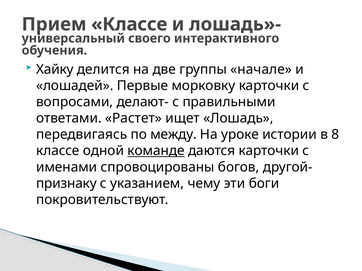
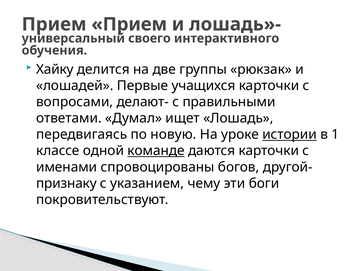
Прием Классе: Классе -> Прием
начале: начале -> рюкзак
морковку: морковку -> учащихся
Растет: Растет -> Думал
между: между -> новую
истории underline: none -> present
8: 8 -> 1
